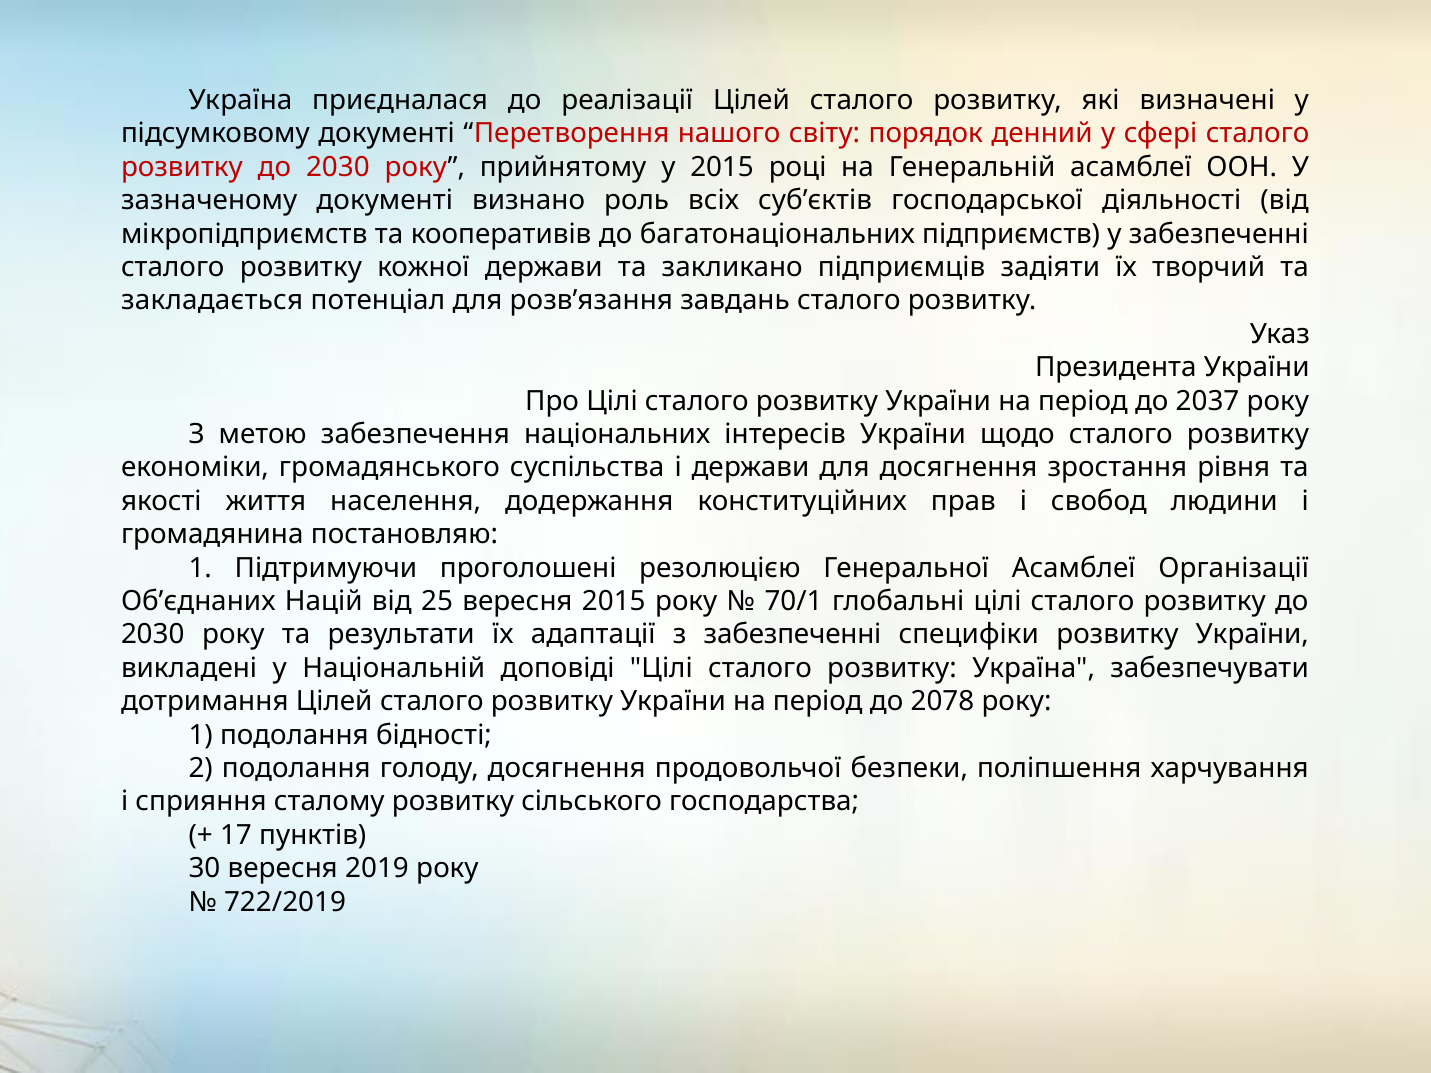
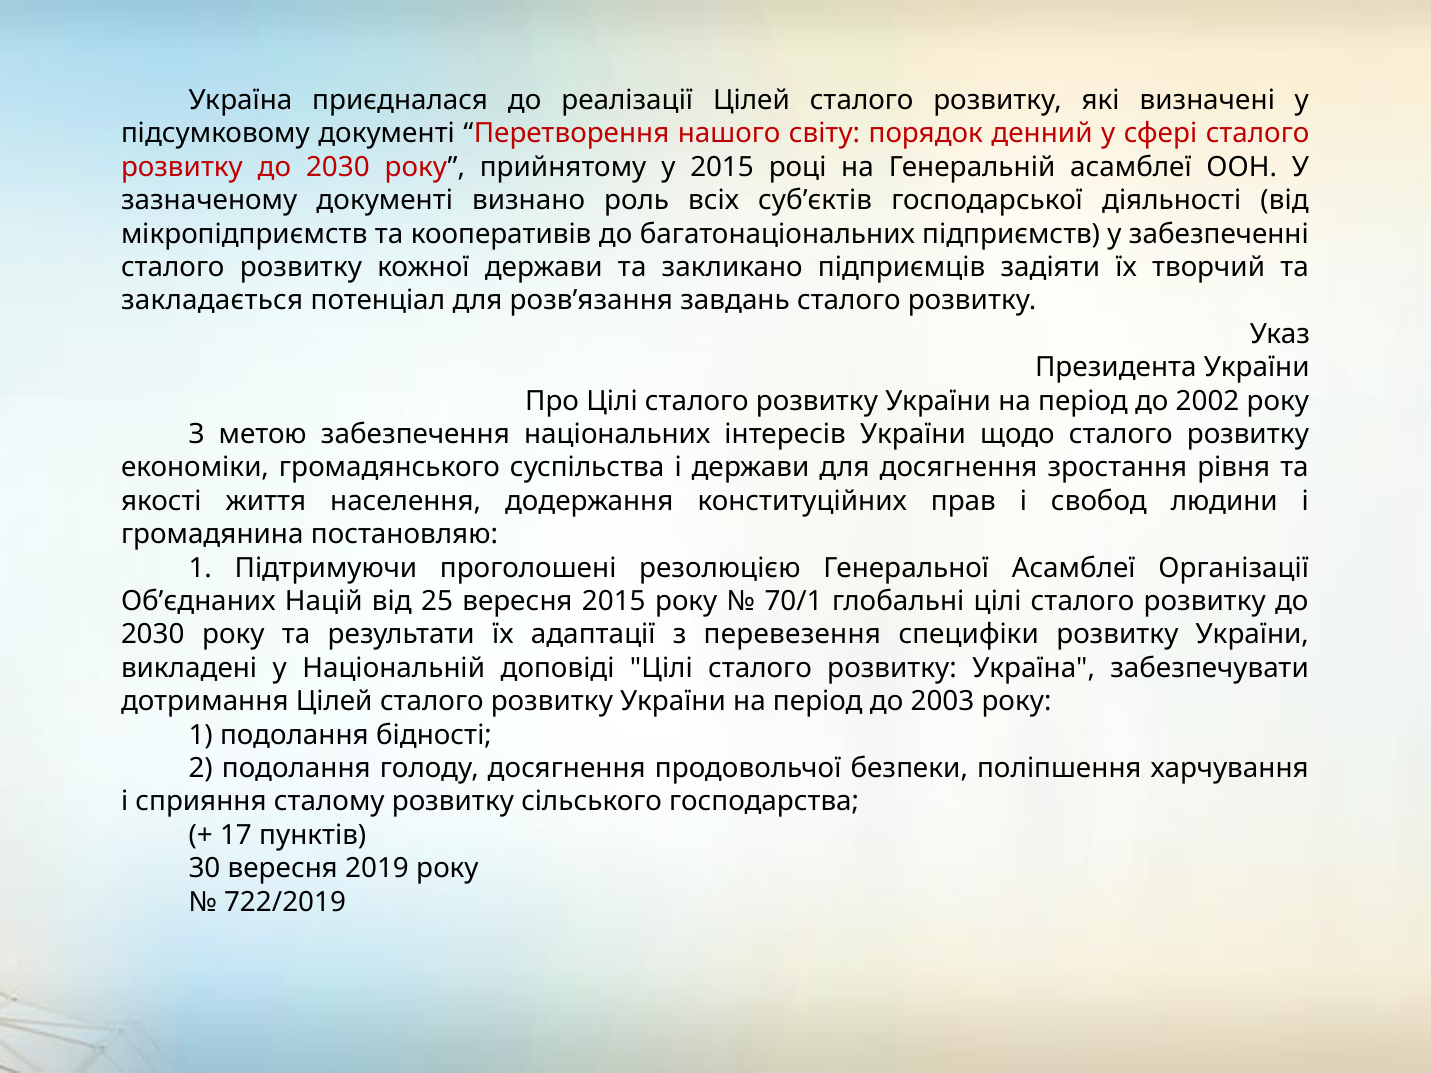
2037: 2037 -> 2002
з забезпеченні: забезпеченні -> перевезення
2078: 2078 -> 2003
